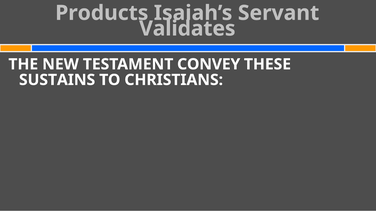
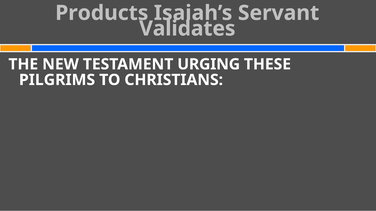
CONVEY: CONVEY -> URGING
SUSTAINS: SUSTAINS -> PILGRIMS
